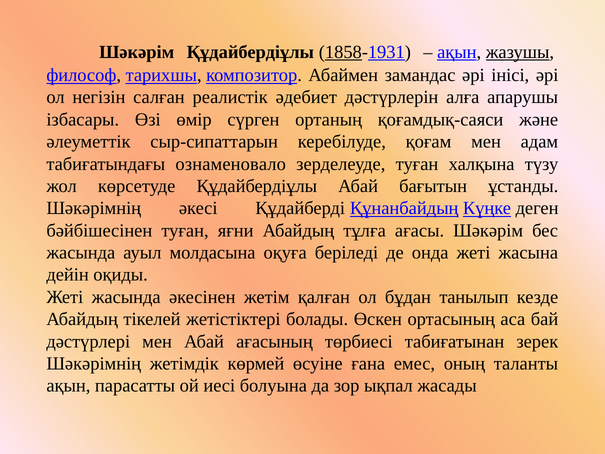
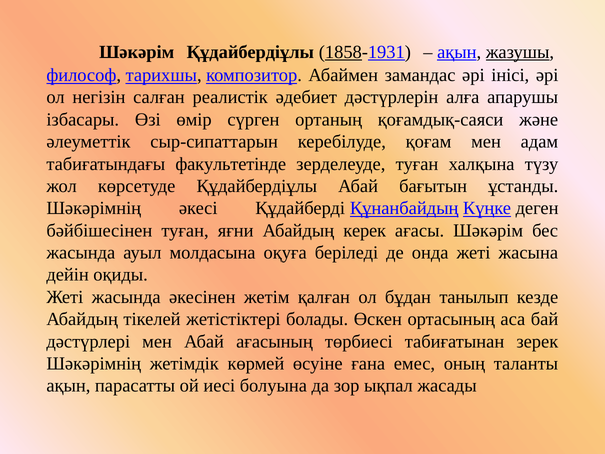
ознаменовало: ознаменовало -> факультетінде
тұлға: тұлға -> керек
